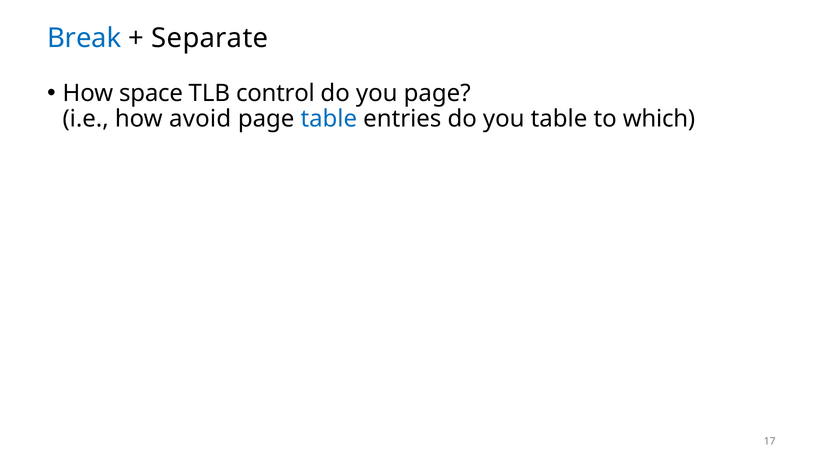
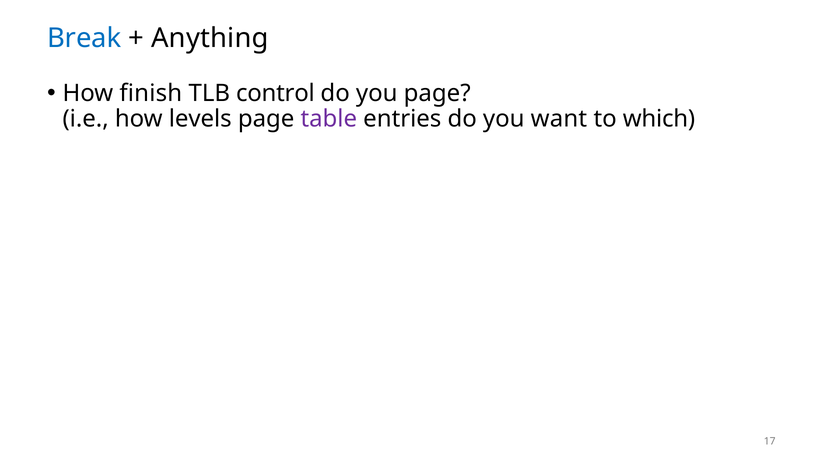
Separate: Separate -> Anything
space: space -> finish
avoid: avoid -> levels
table at (329, 119) colour: blue -> purple
you table: table -> want
